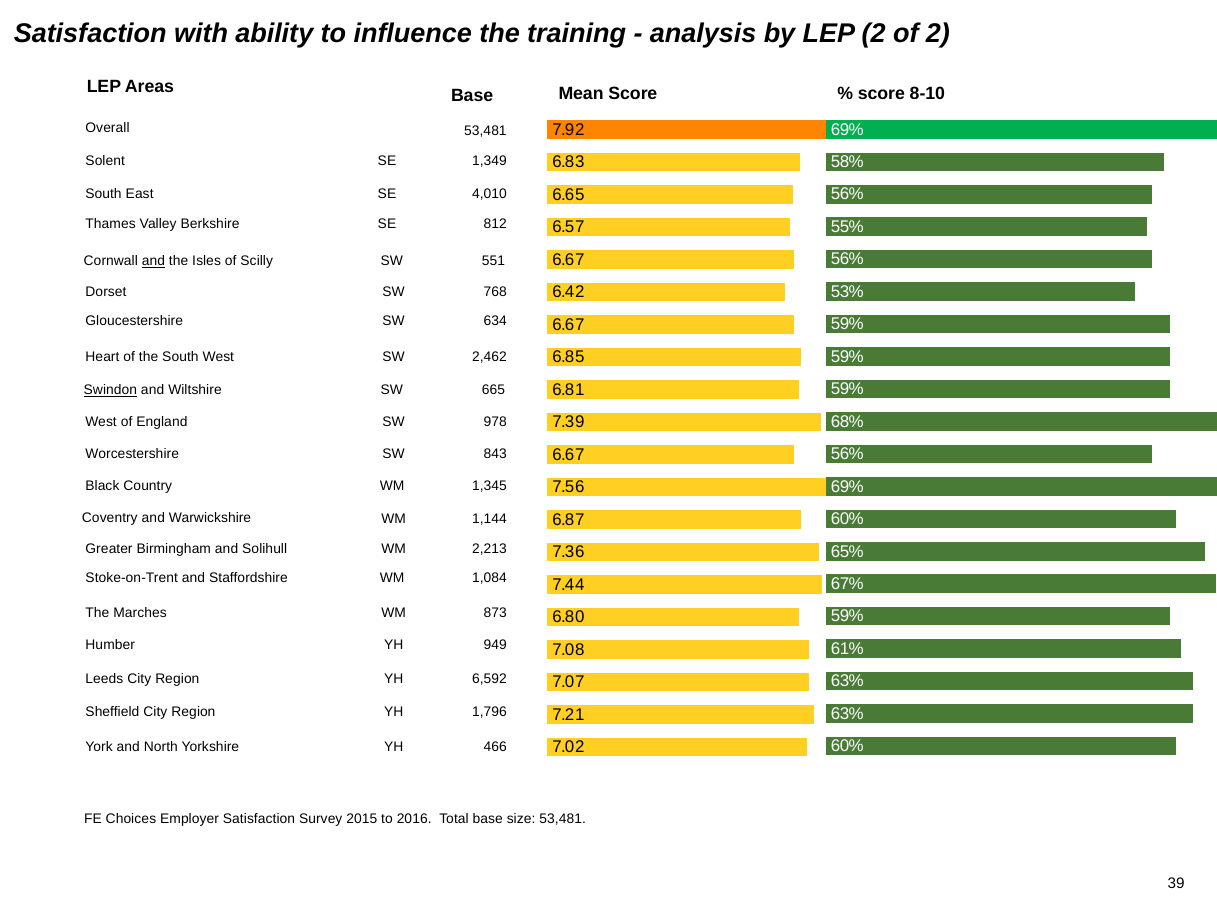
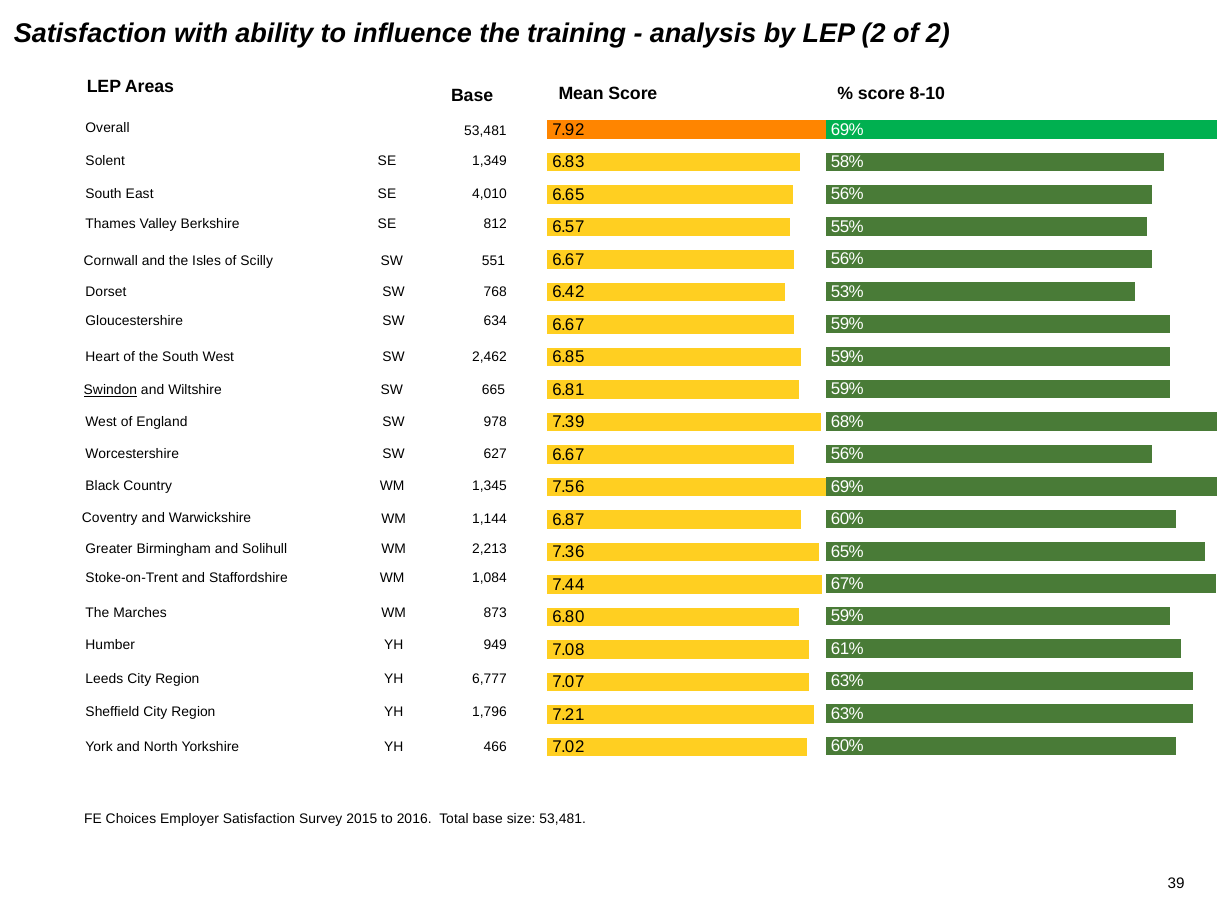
and at (153, 261) underline: present -> none
843: 843 -> 627
6,592: 6,592 -> 6,777
